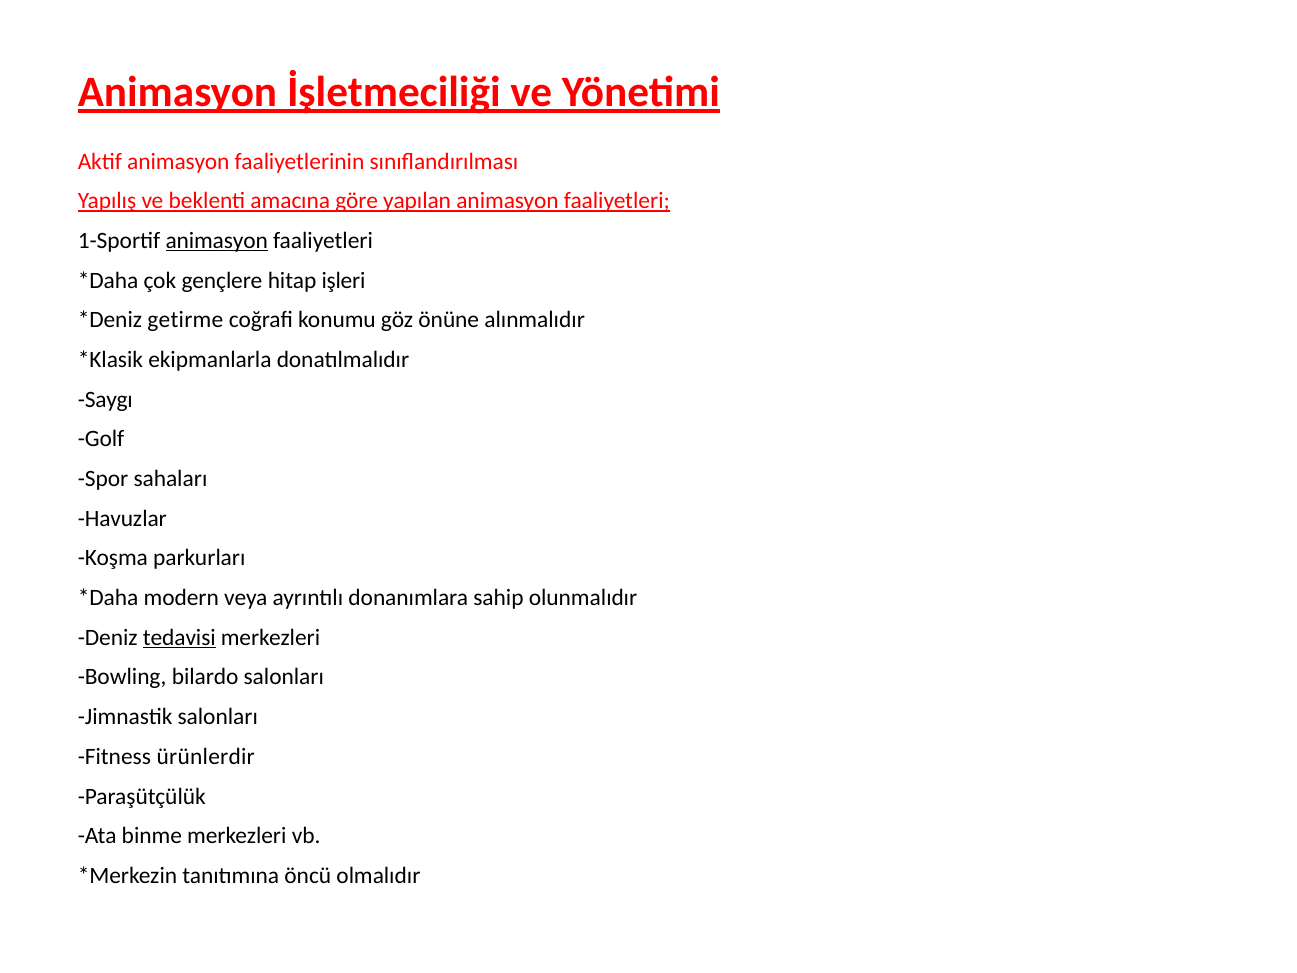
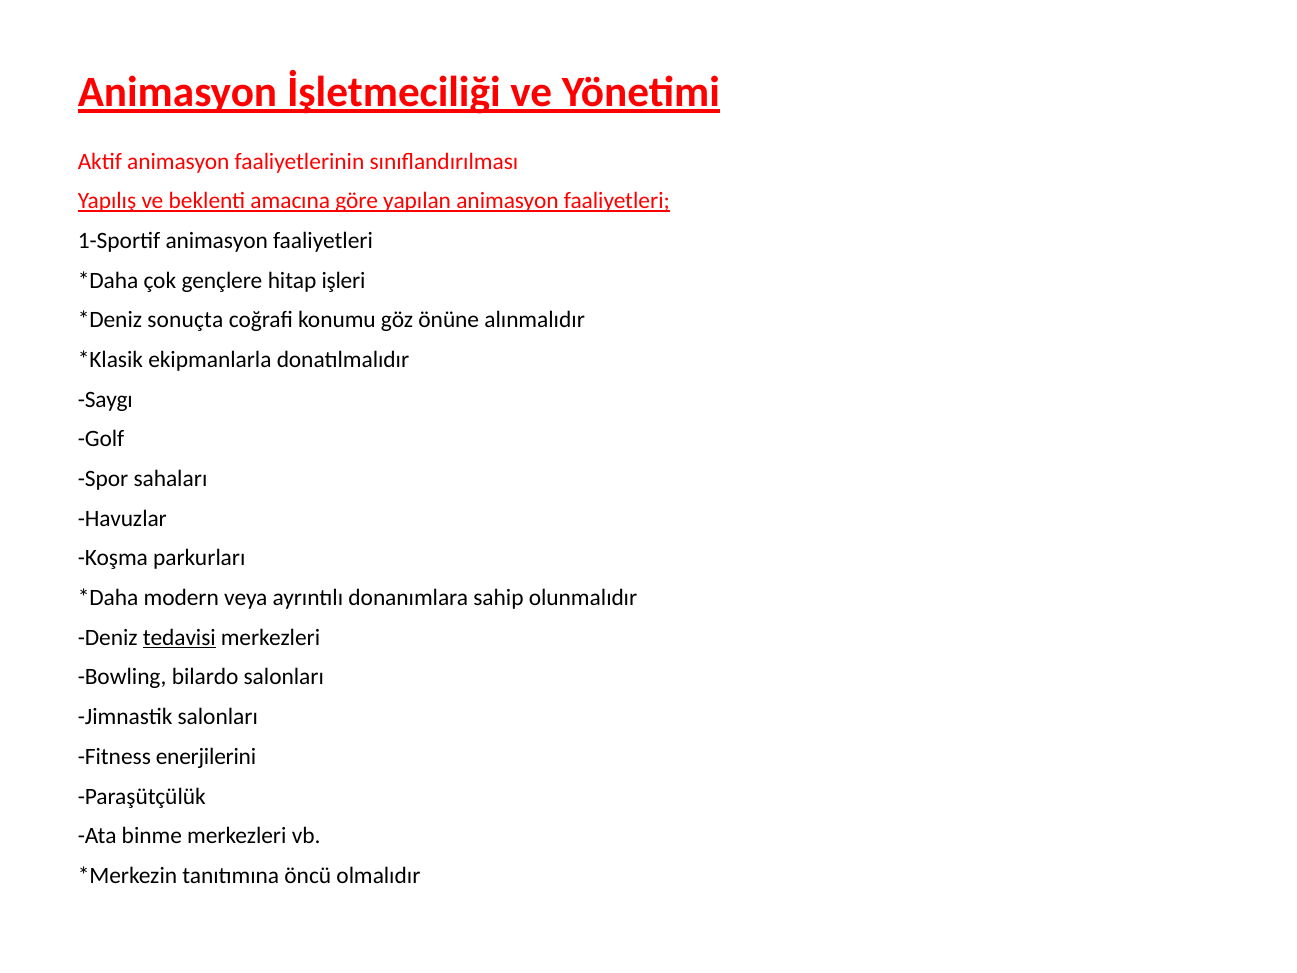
animasyon at (217, 241) underline: present -> none
getirme: getirme -> sonuçta
ürünlerdir: ürünlerdir -> enerjilerini
